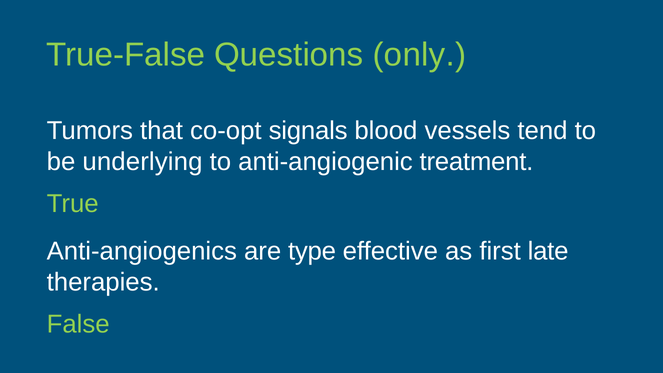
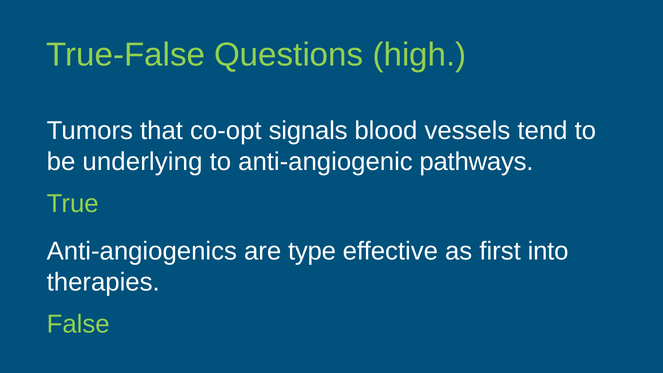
only: only -> high
treatment: treatment -> pathways
late: late -> into
